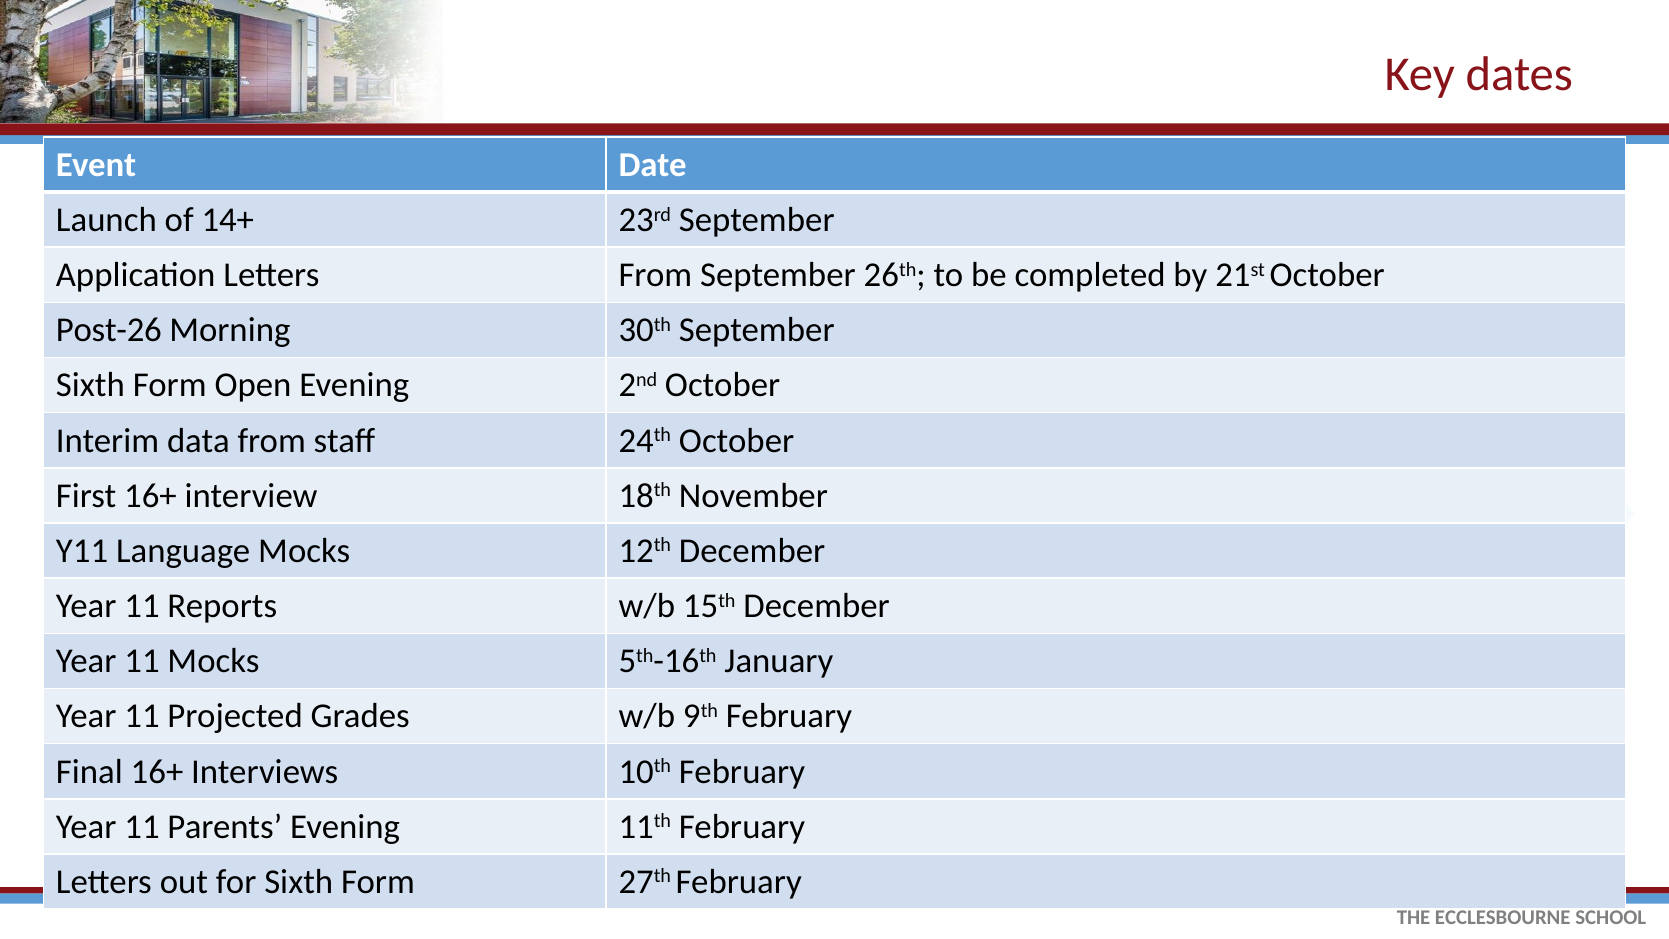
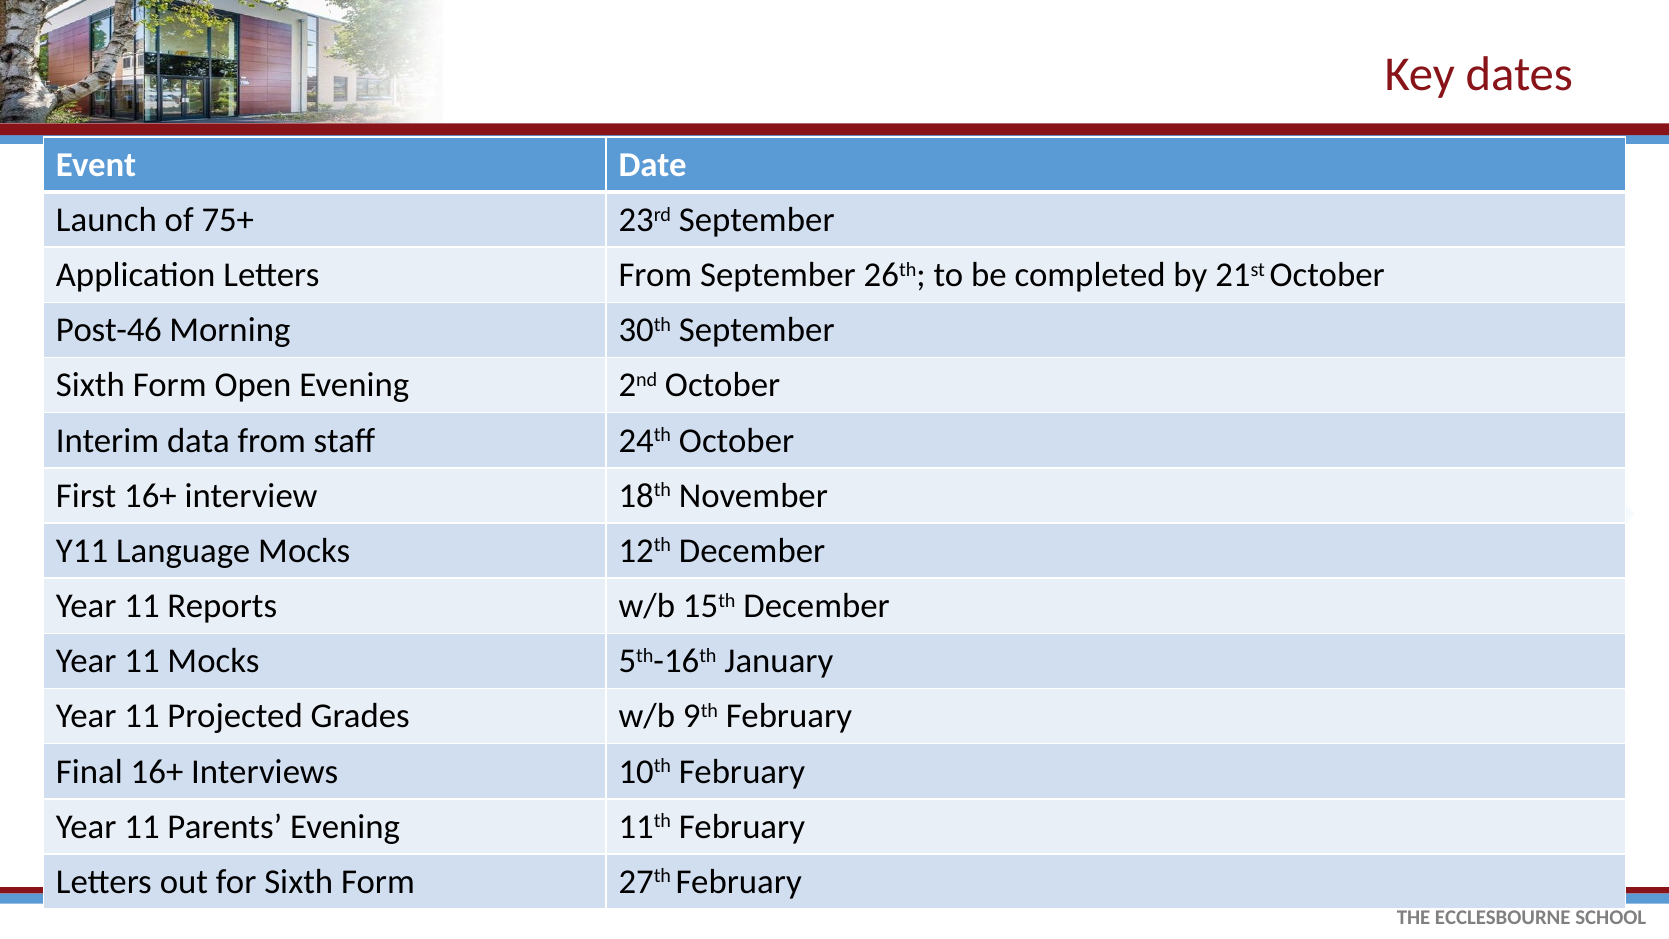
14+: 14+ -> 75+
Post-26: Post-26 -> Post-46
